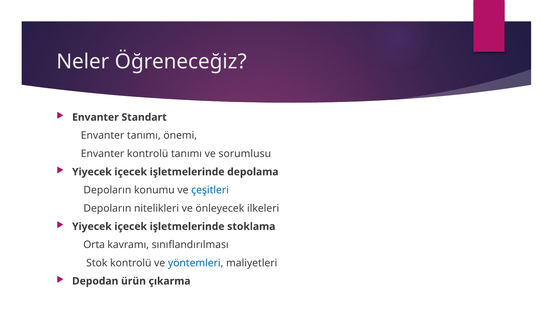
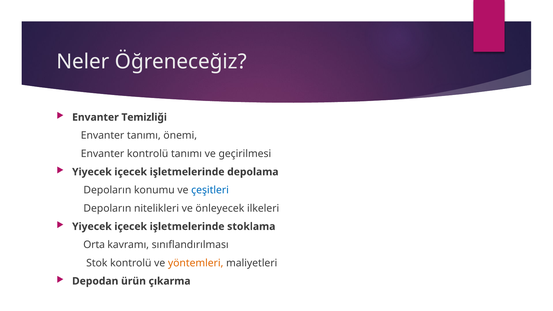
Standart: Standart -> Temizliği
sorumlusu: sorumlusu -> geçirilmesi
yöntemleri colour: blue -> orange
